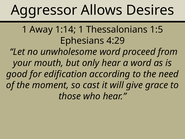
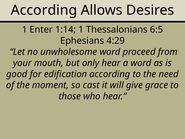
Aggressor at (44, 10): Aggressor -> According
Away: Away -> Enter
1:5: 1:5 -> 6:5
